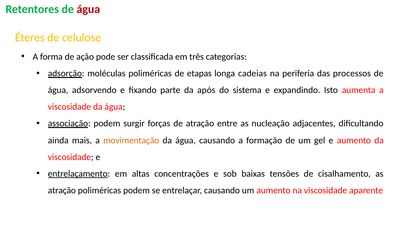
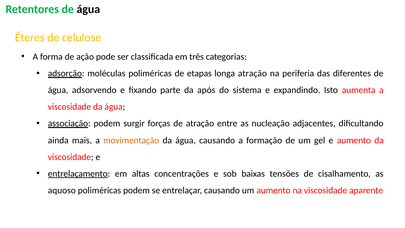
água at (88, 9) colour: red -> black
longa cadeias: cadeias -> atração
processos: processos -> diferentes
atração at (62, 190): atração -> aquoso
